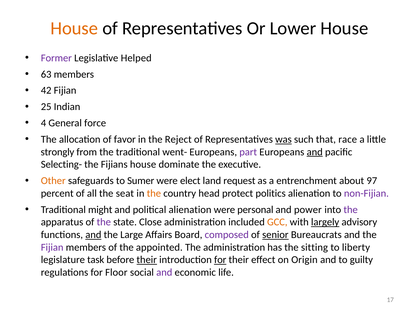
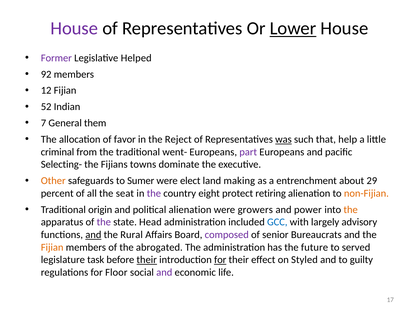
House at (74, 29) colour: orange -> purple
Lower underline: none -> present
63: 63 -> 92
42: 42 -> 12
25: 25 -> 52
4: 4 -> 7
force: force -> them
race: race -> help
strongly: strongly -> criminal
and at (315, 152) underline: present -> none
Fijians house: house -> towns
request: request -> making
97: 97 -> 29
the at (154, 193) colour: orange -> purple
head: head -> eight
politics: politics -> retiring
non-Fijian colour: purple -> orange
might: might -> origin
personal: personal -> growers
the at (351, 210) colour: purple -> orange
Close: Close -> Head
GCC colour: orange -> blue
largely underline: present -> none
Large: Large -> Rural
senior underline: present -> none
Fijian at (52, 247) colour: purple -> orange
appointed: appointed -> abrogated
sitting: sitting -> future
liberty: liberty -> served
Origin: Origin -> Styled
